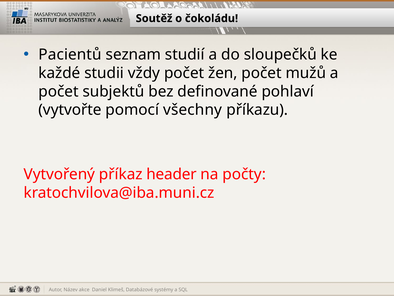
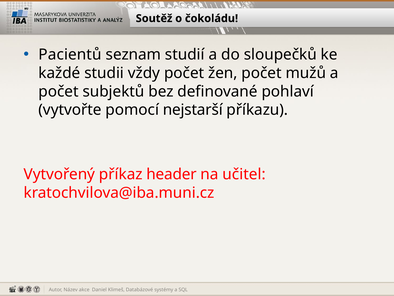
všechny: všechny -> nejstarší
počty: počty -> učitel
